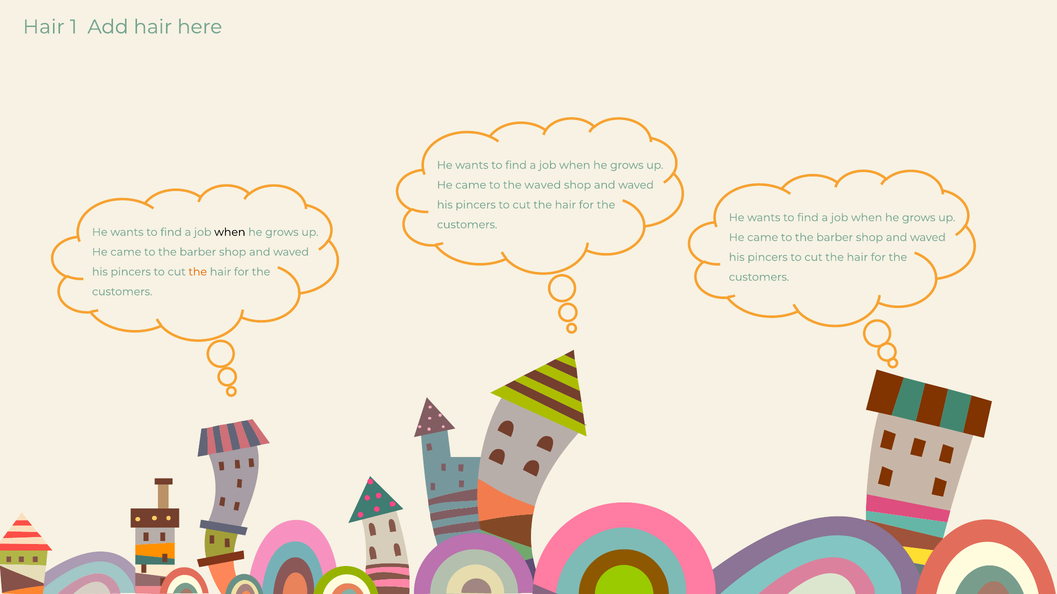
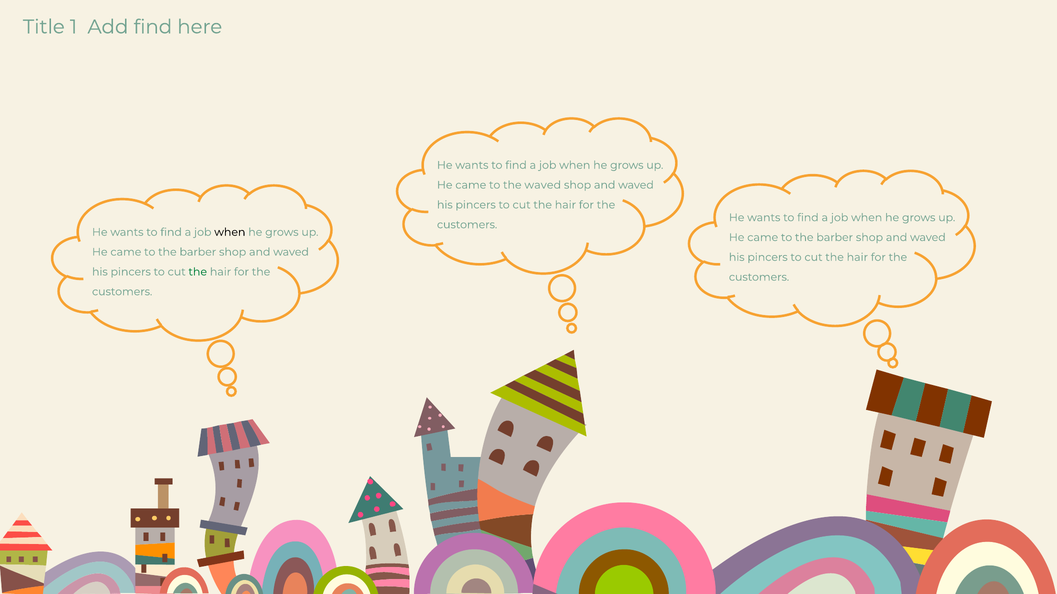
Hair at (44, 27): Hair -> Title
Add hair: hair -> find
the at (198, 272) colour: orange -> green
